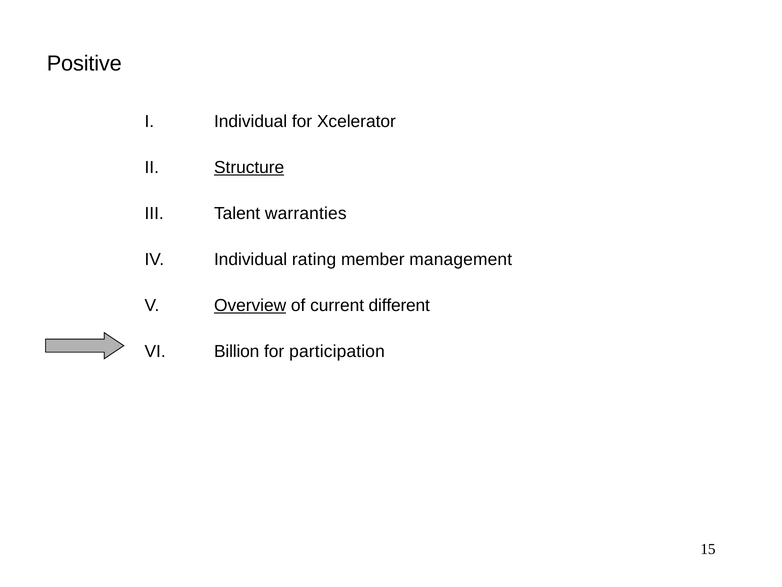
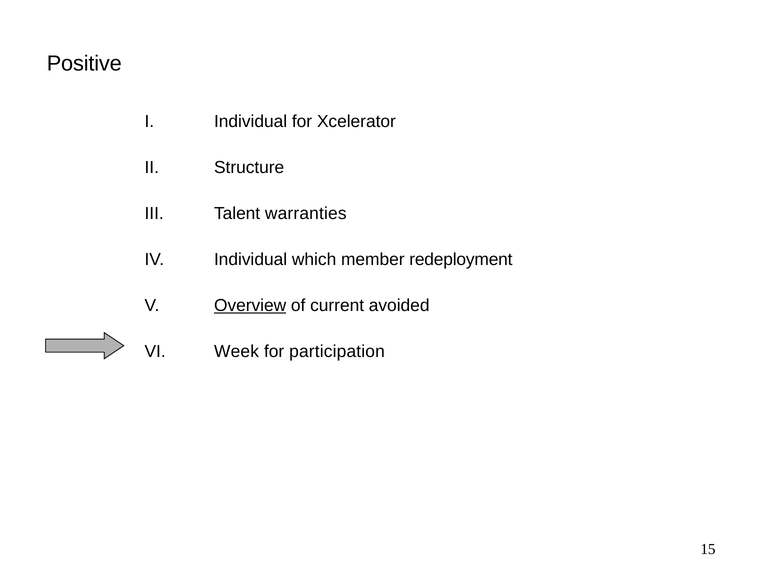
Structure underline: present -> none
rating: rating -> which
management: management -> redeployment
different: different -> avoided
Billion: Billion -> Week
